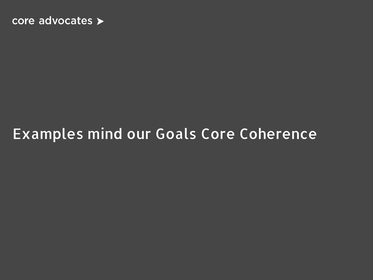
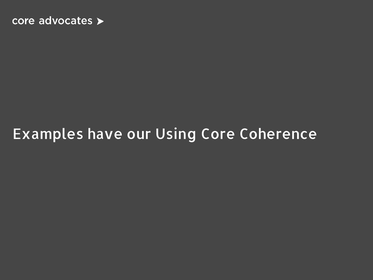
mind: mind -> have
Goals: Goals -> Using
